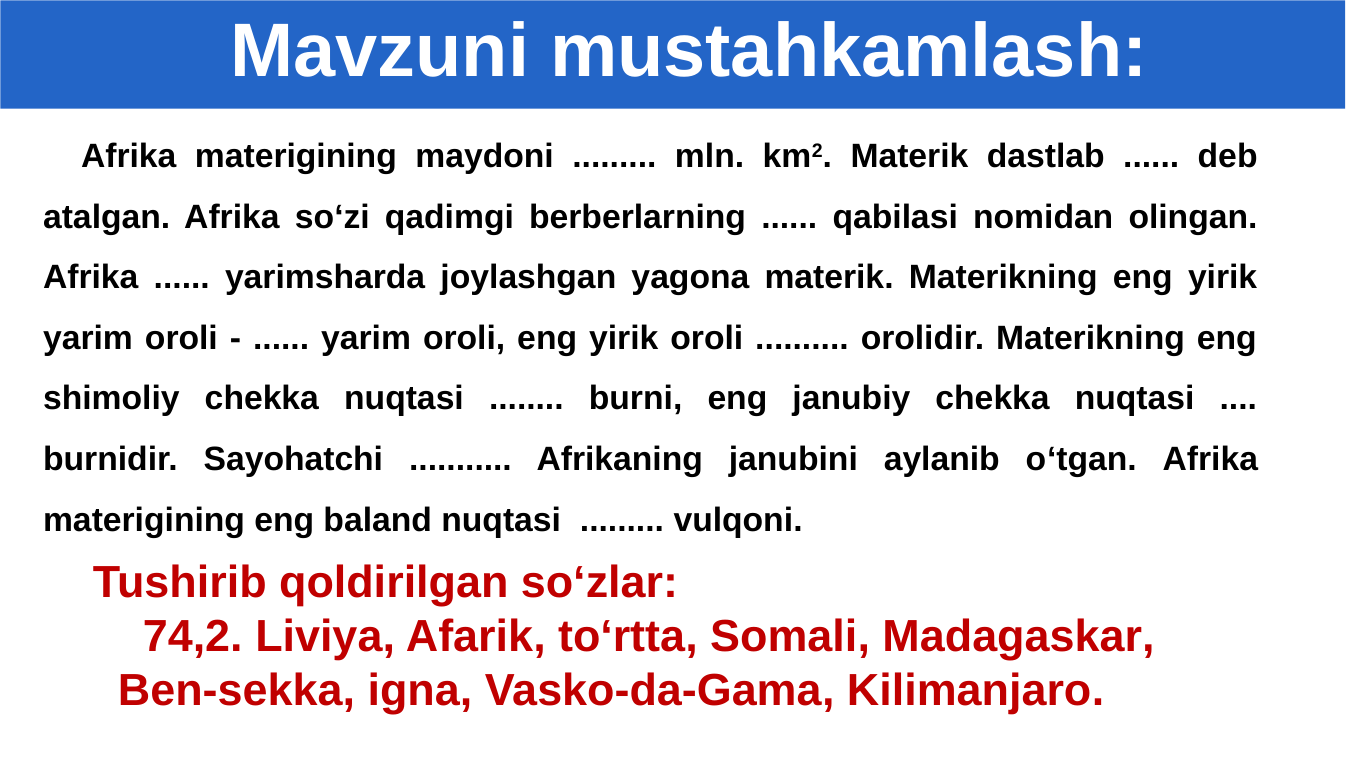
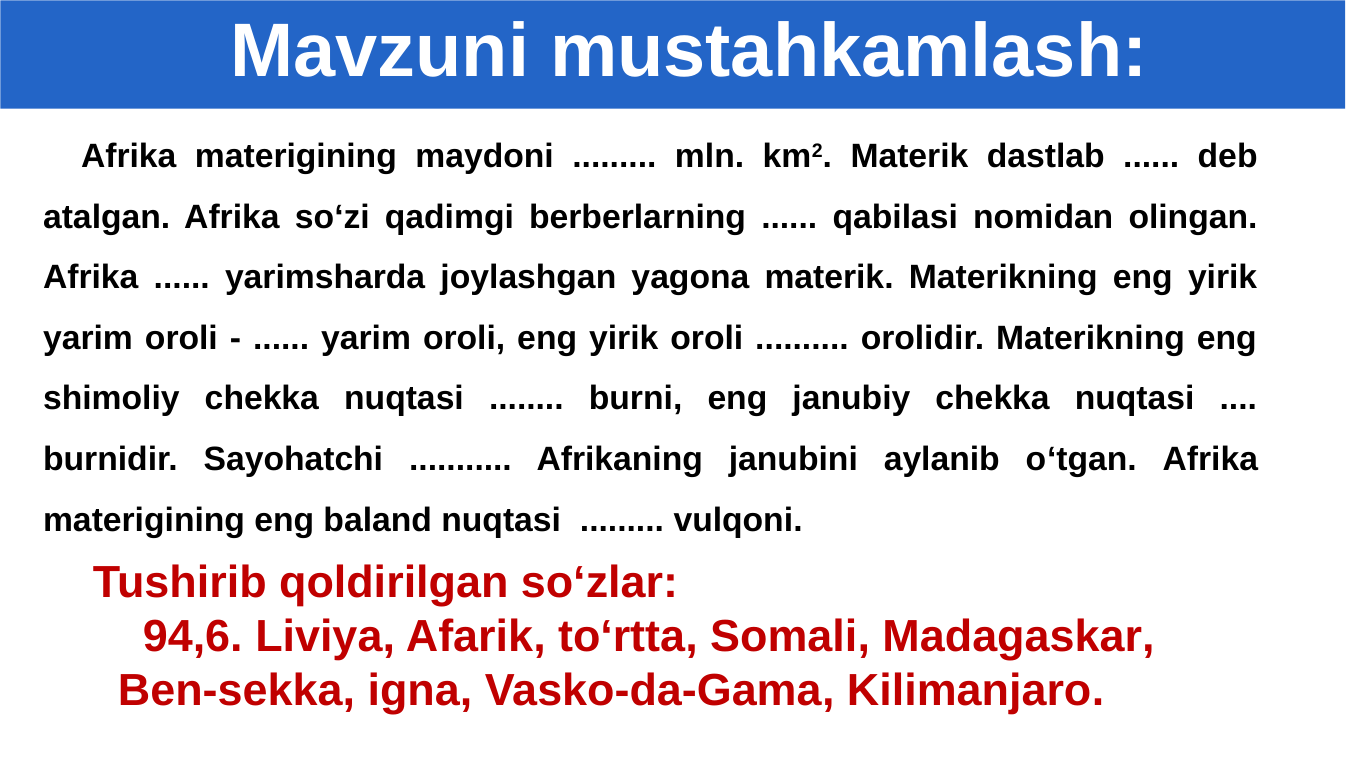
74,2: 74,2 -> 94,6
